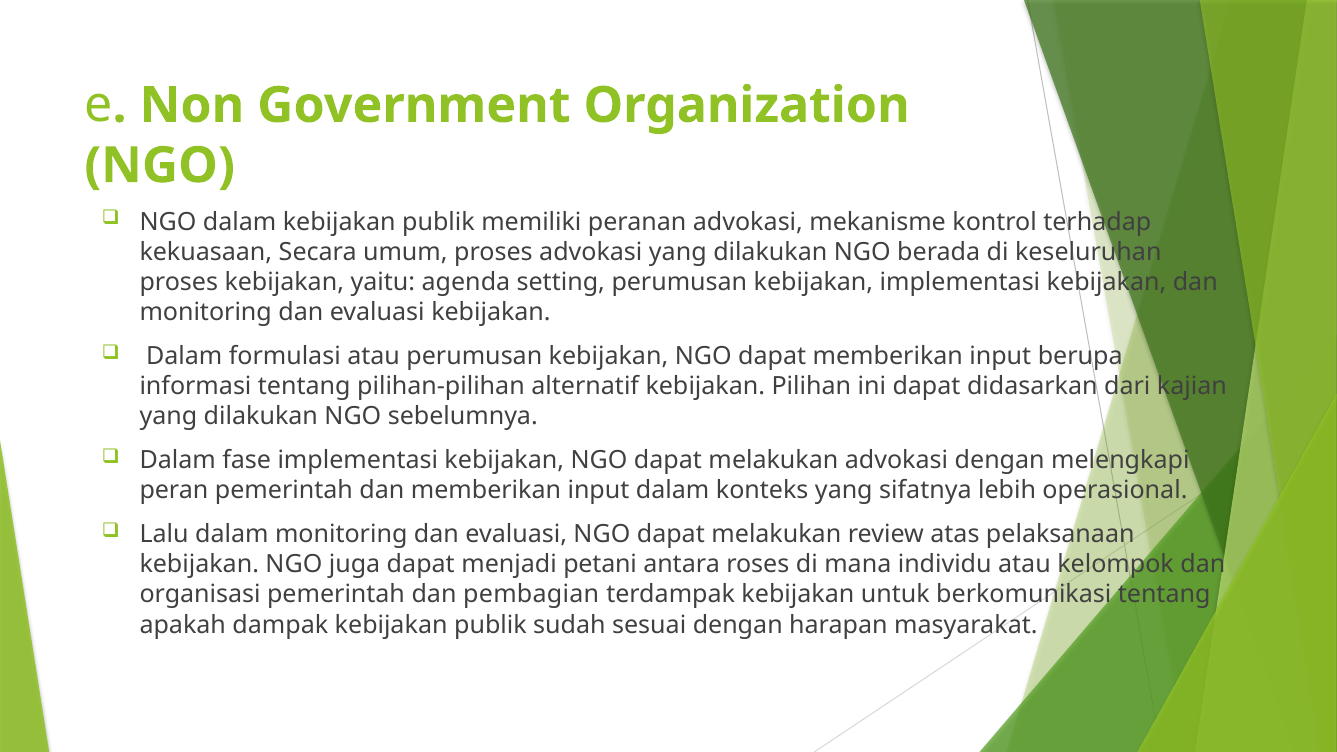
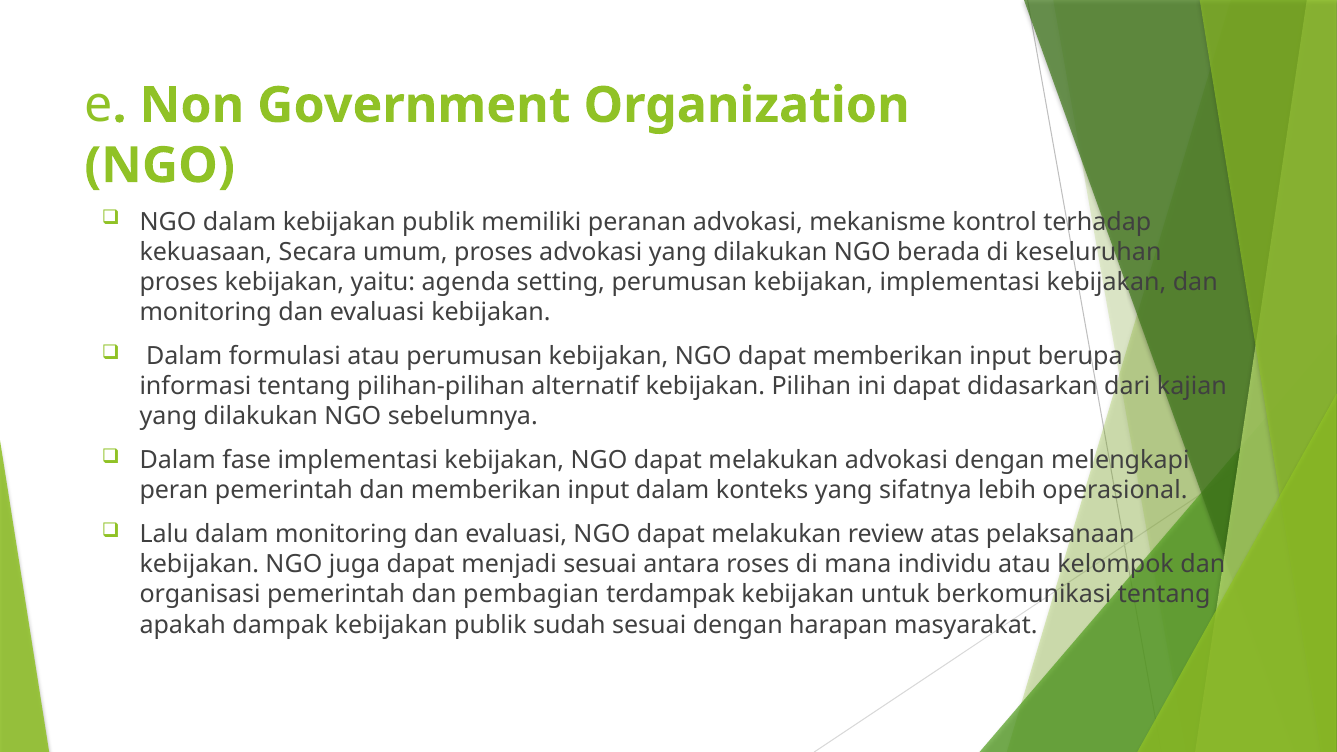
menjadi petani: petani -> sesuai
